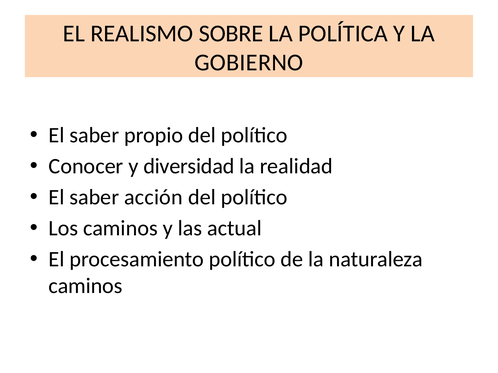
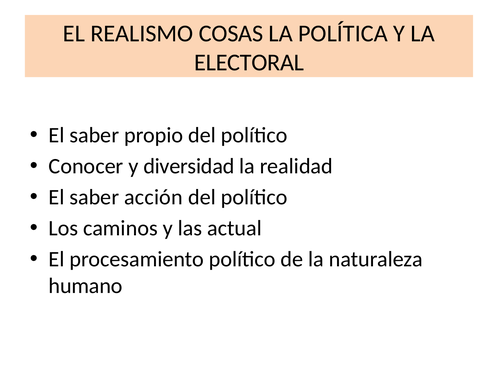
SOBRE: SOBRE -> COSAS
GOBIERNO: GOBIERNO -> ELECTORAL
caminos at (86, 286): caminos -> humano
